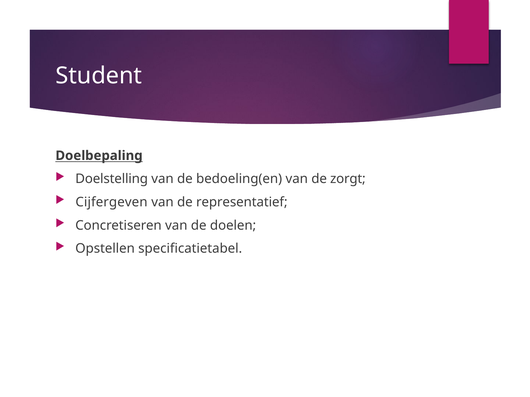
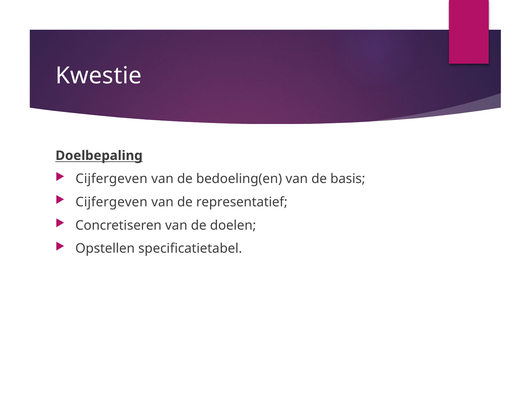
Student: Student -> Kwestie
Doelstelling at (112, 179): Doelstelling -> Cijfergeven
zorgt: zorgt -> basis
